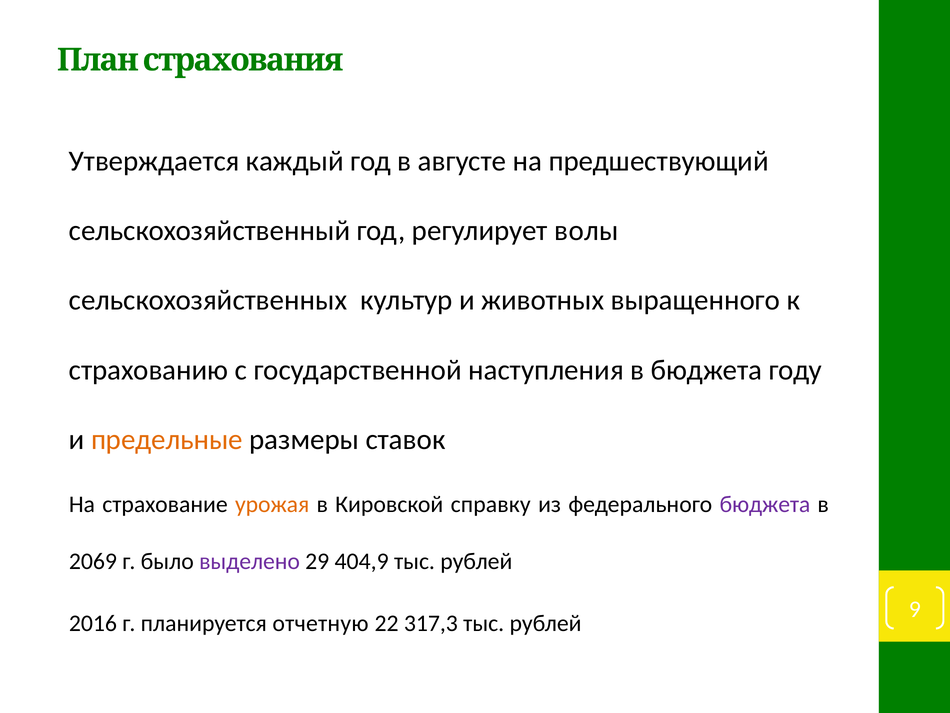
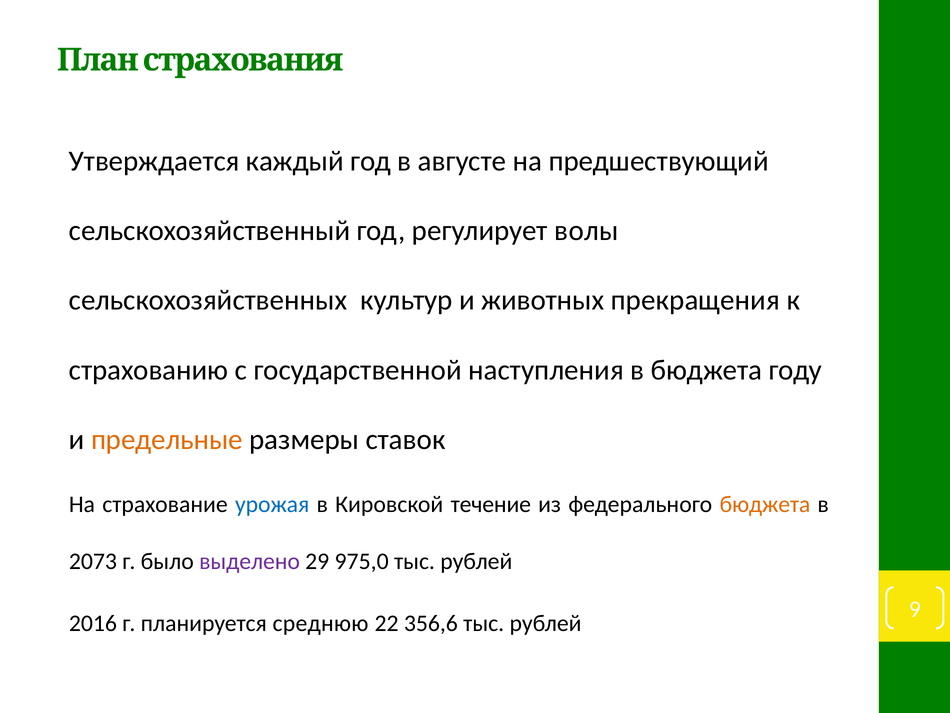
выращенного: выращенного -> прекращения
урожая colour: orange -> blue
справку: справку -> течение
бюджета at (765, 504) colour: purple -> orange
2069: 2069 -> 2073
404,9: 404,9 -> 975,0
отчетную: отчетную -> среднюю
317,3: 317,3 -> 356,6
